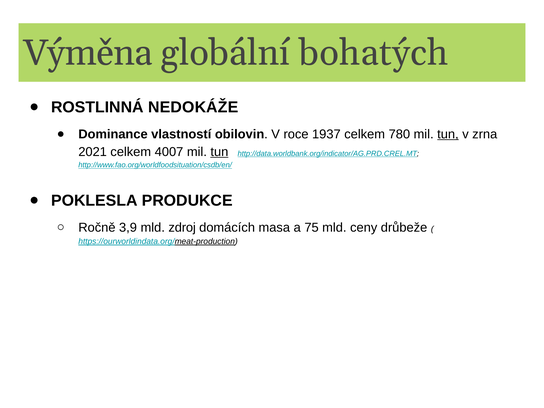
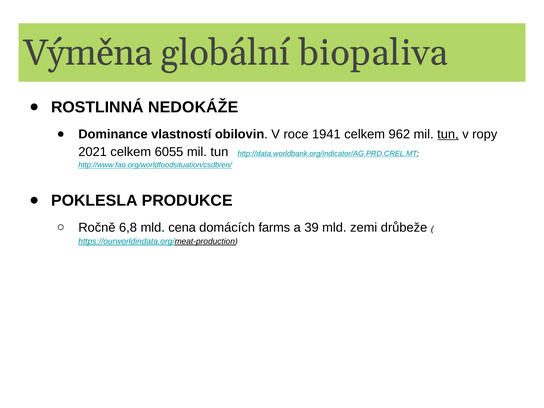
bohatých: bohatých -> biopaliva
1937: 1937 -> 1941
780: 780 -> 962
zrna: zrna -> ropy
4007: 4007 -> 6055
tun at (219, 152) underline: present -> none
3,9: 3,9 -> 6,8
zdroj: zdroj -> cena
masa: masa -> farms
75: 75 -> 39
ceny: ceny -> zemi
